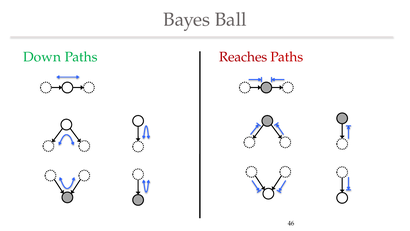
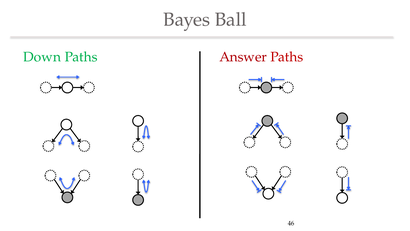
Reaches: Reaches -> Answer
